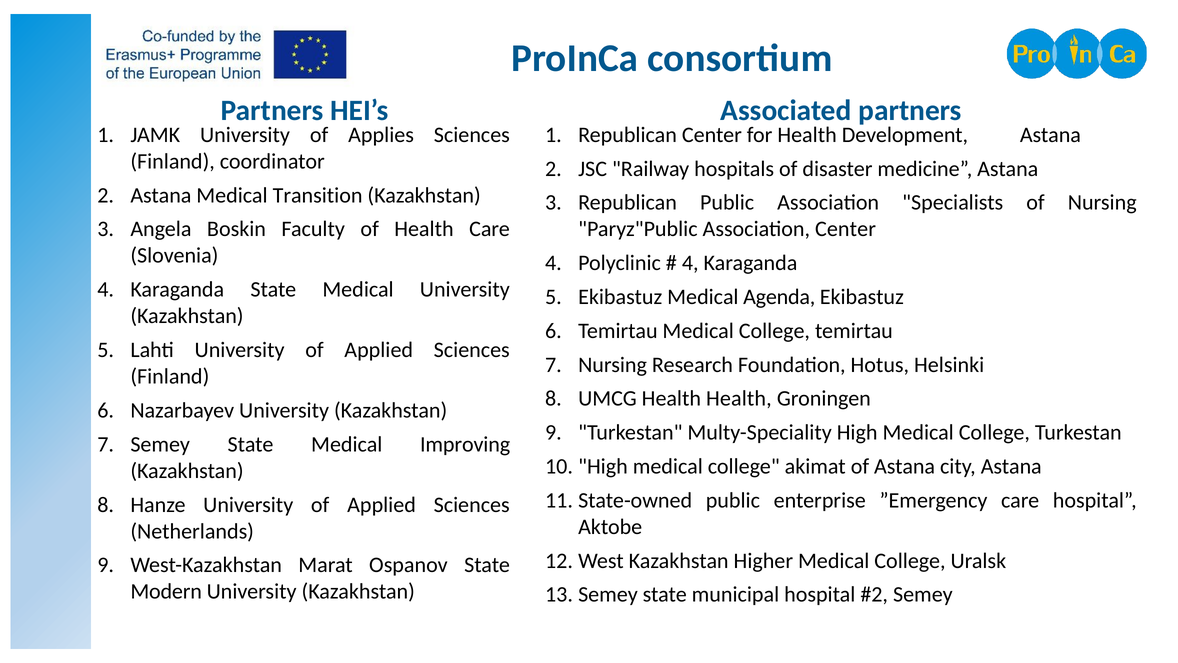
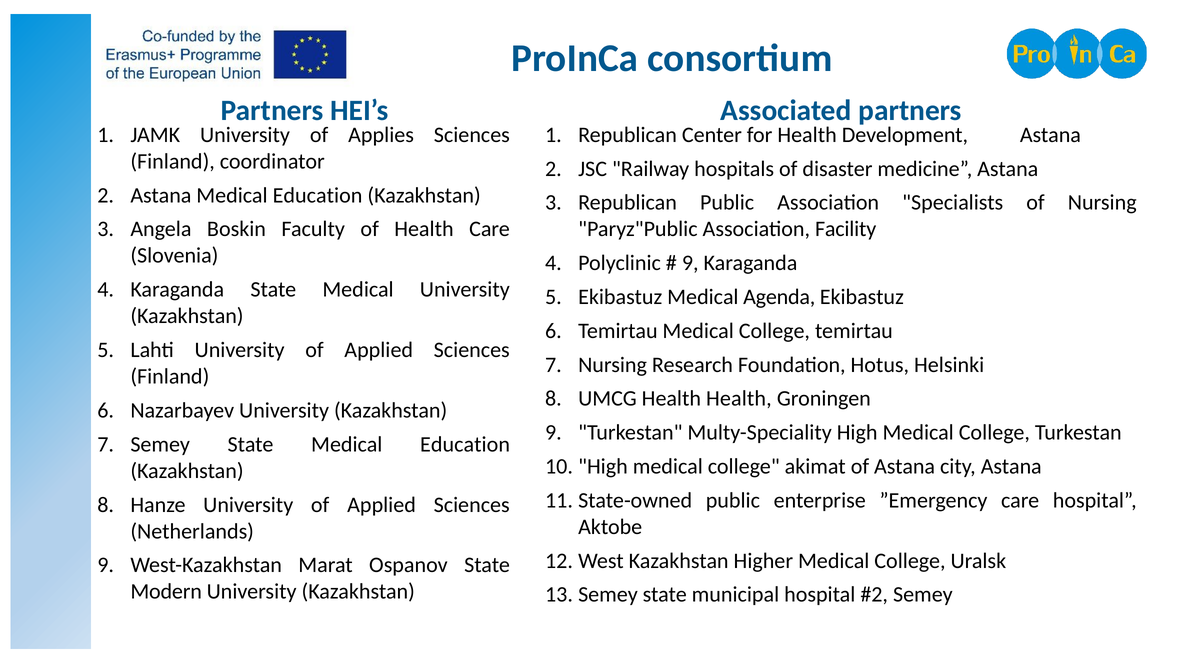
Astana Medical Transition: Transition -> Education
Association Center: Center -> Facility
4 at (690, 263): 4 -> 9
State Medical Improving: Improving -> Education
